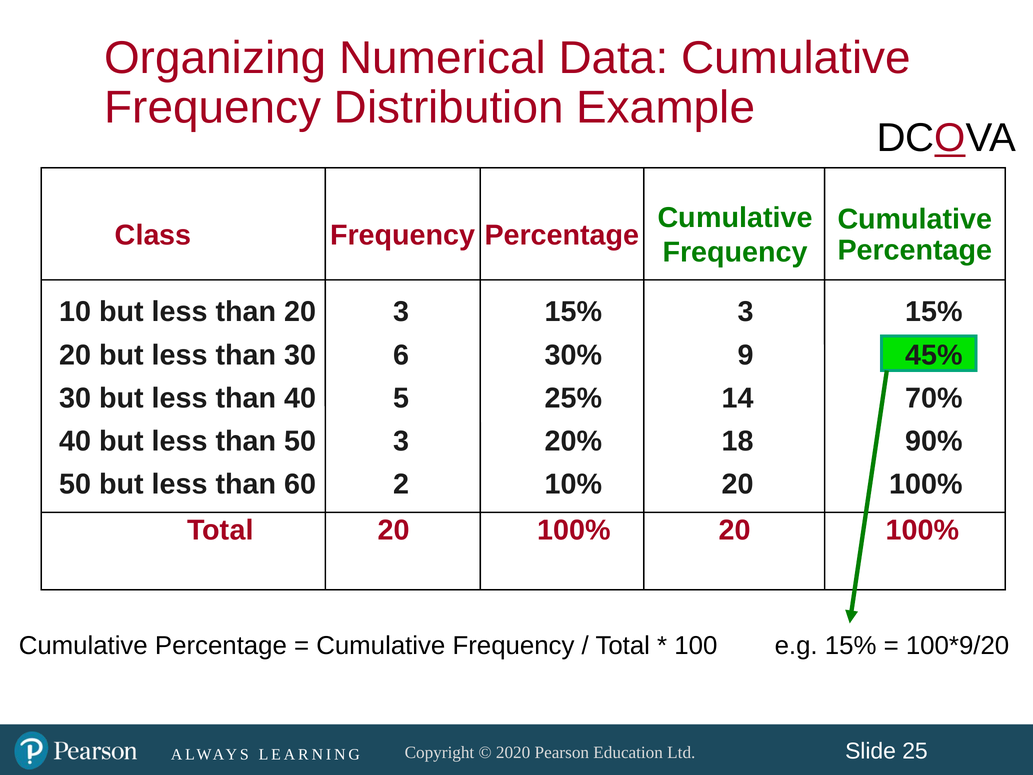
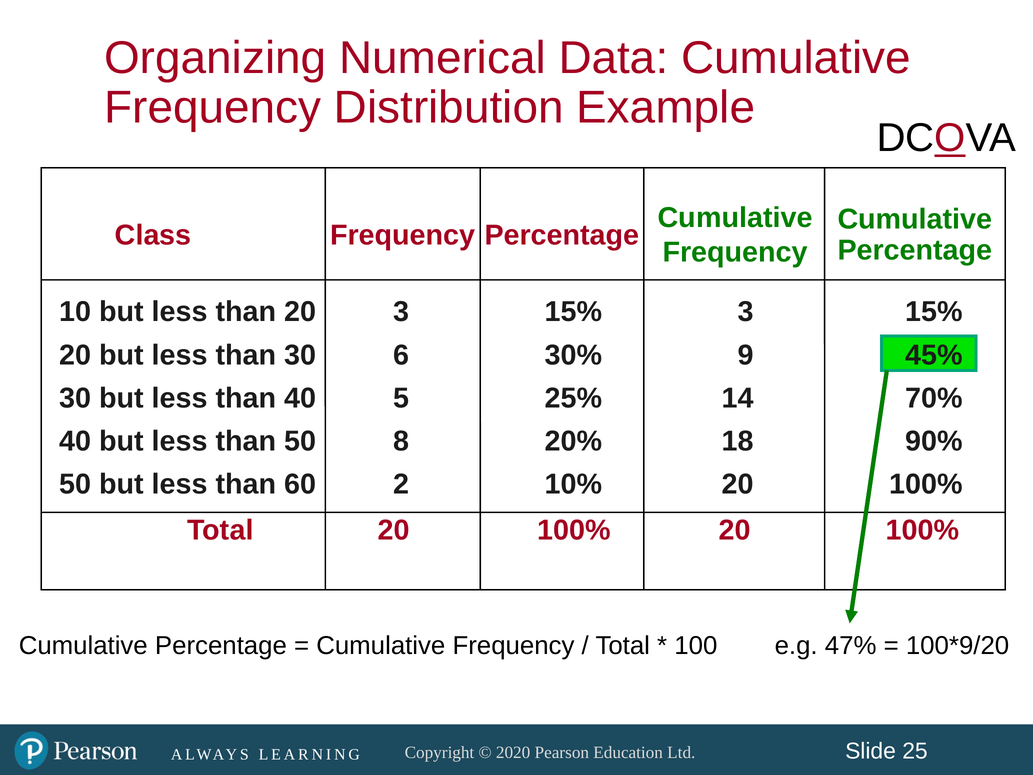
50 3: 3 -> 8
e.g 15%: 15% -> 47%
